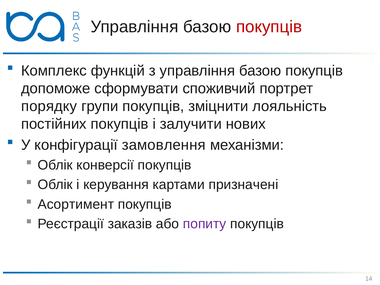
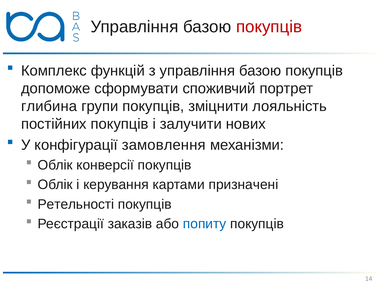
порядку: порядку -> глибина
Асортимент: Асортимент -> Ретельності
попиту colour: purple -> blue
